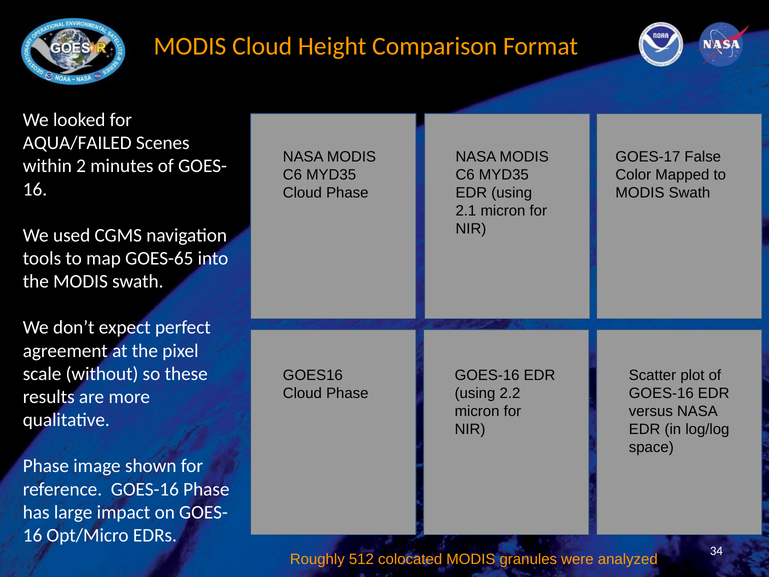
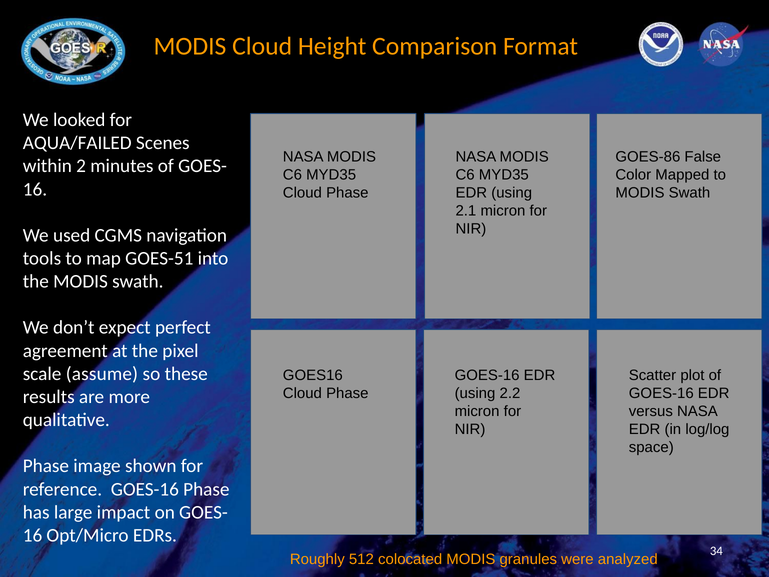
GOES-17: GOES-17 -> GOES-86
GOES-65: GOES-65 -> GOES-51
without: without -> assume
